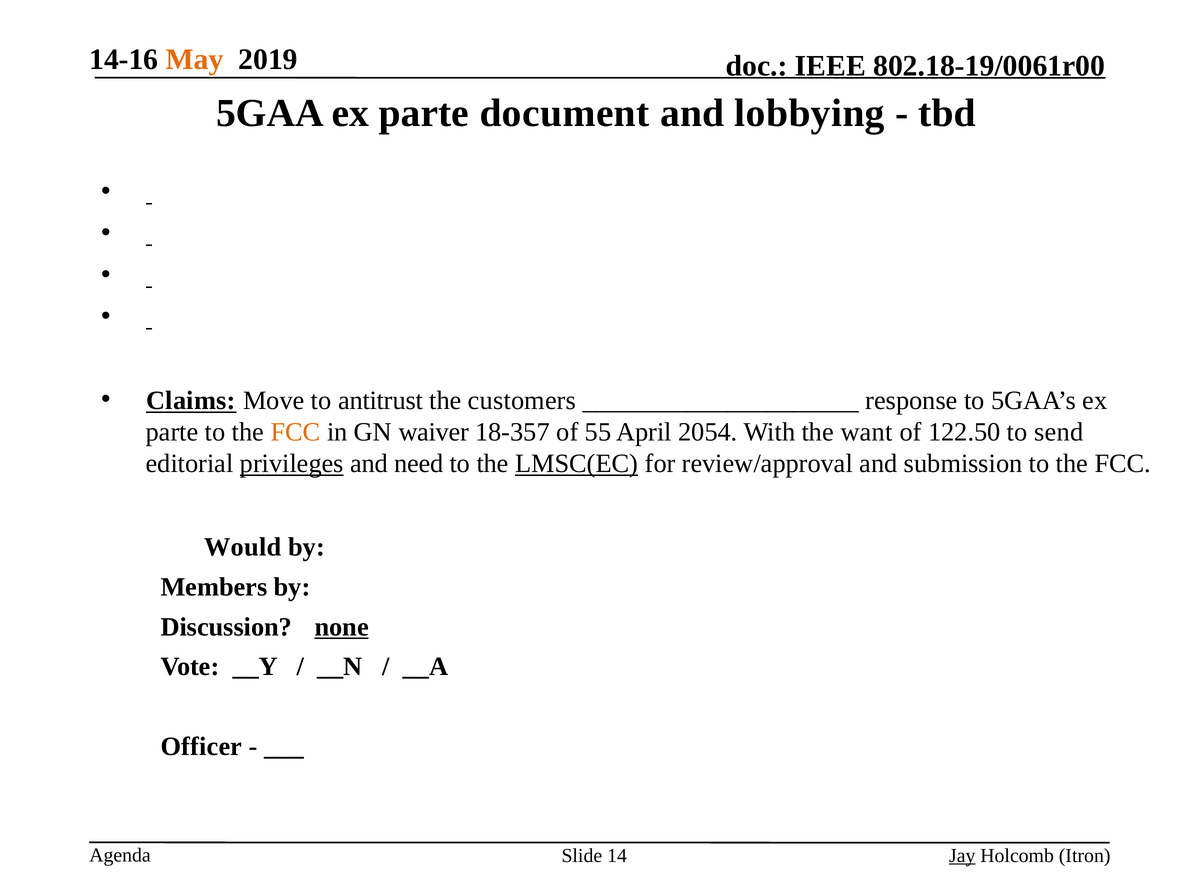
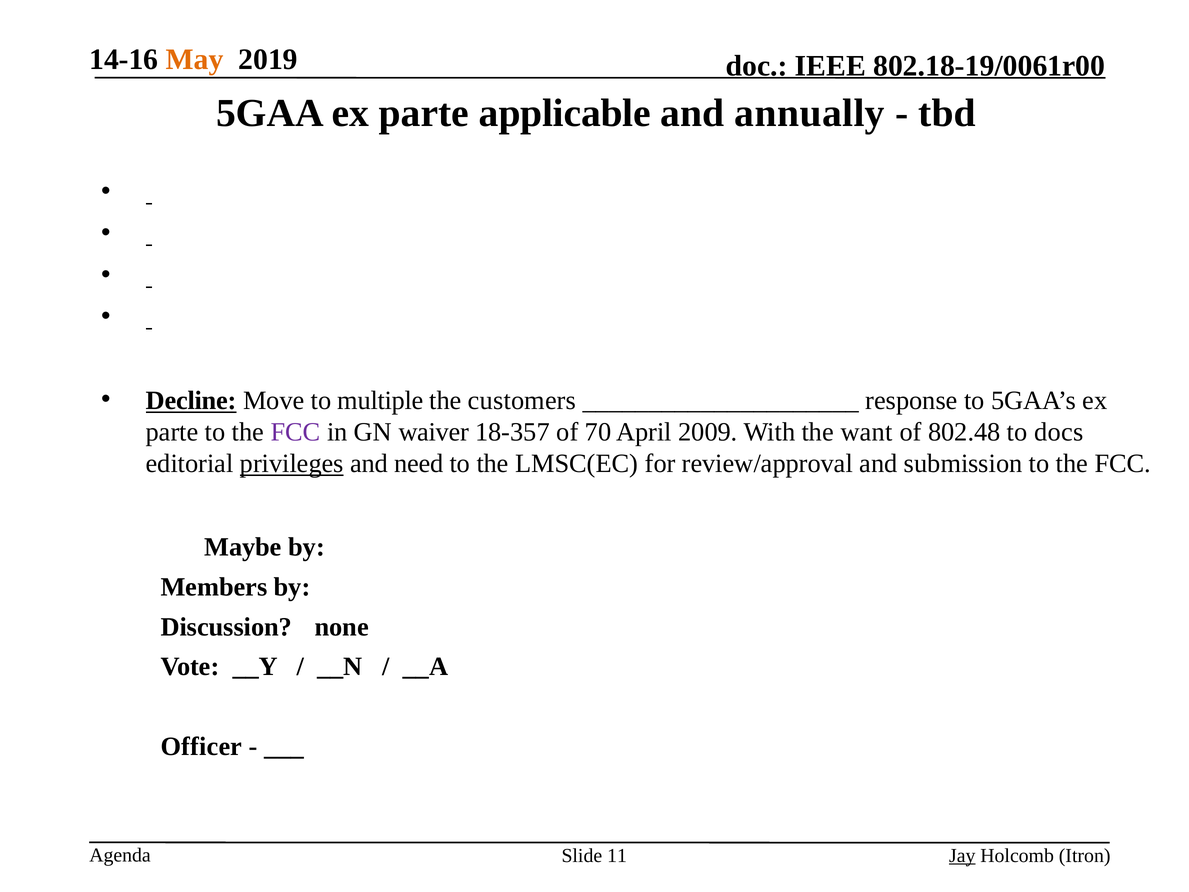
document: document -> applicable
lobbying: lobbying -> annually
Claims: Claims -> Decline
antitrust: antitrust -> multiple
FCC at (296, 432) colour: orange -> purple
55: 55 -> 70
2054: 2054 -> 2009
122.50: 122.50 -> 802.48
send: send -> docs
LMSC(EC underline: present -> none
Would: Would -> Maybe
none underline: present -> none
14: 14 -> 11
